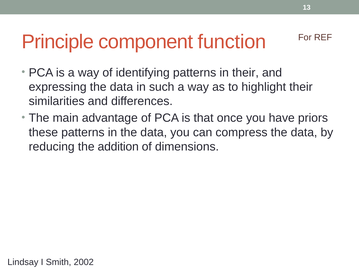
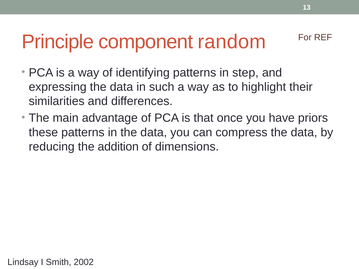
function: function -> random
in their: their -> step
